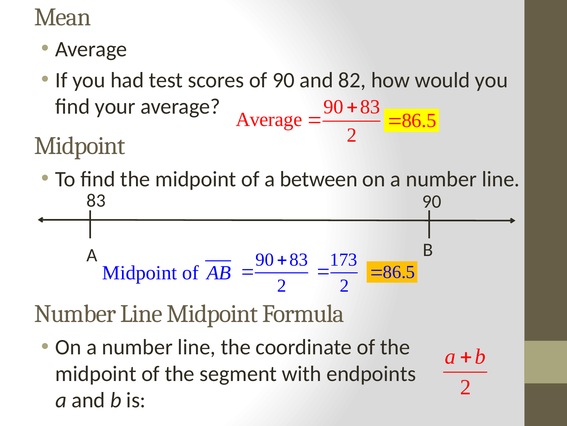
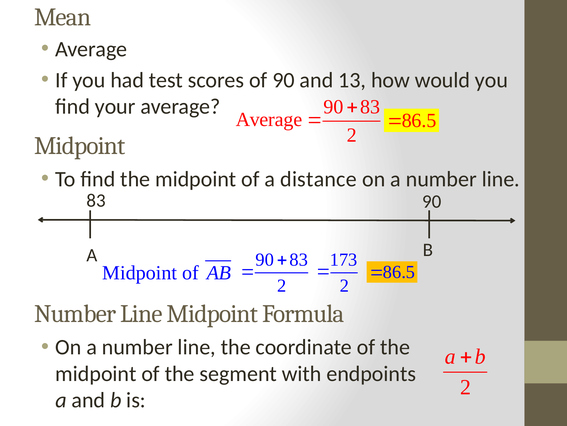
82: 82 -> 13
between: between -> distance
